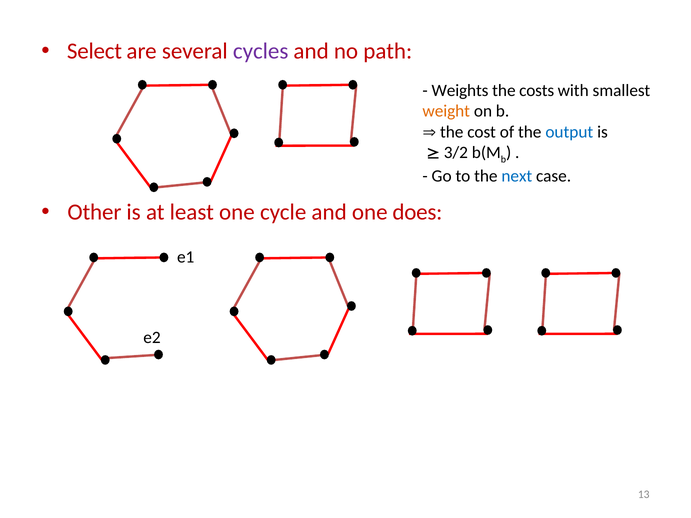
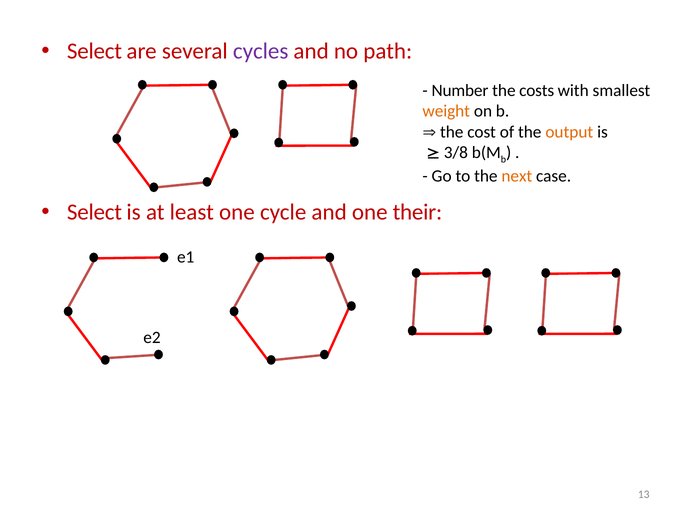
Weights: Weights -> Number
output colour: blue -> orange
3/2: 3/2 -> 3/8
next colour: blue -> orange
Other at (94, 212): Other -> Select
does: does -> their
